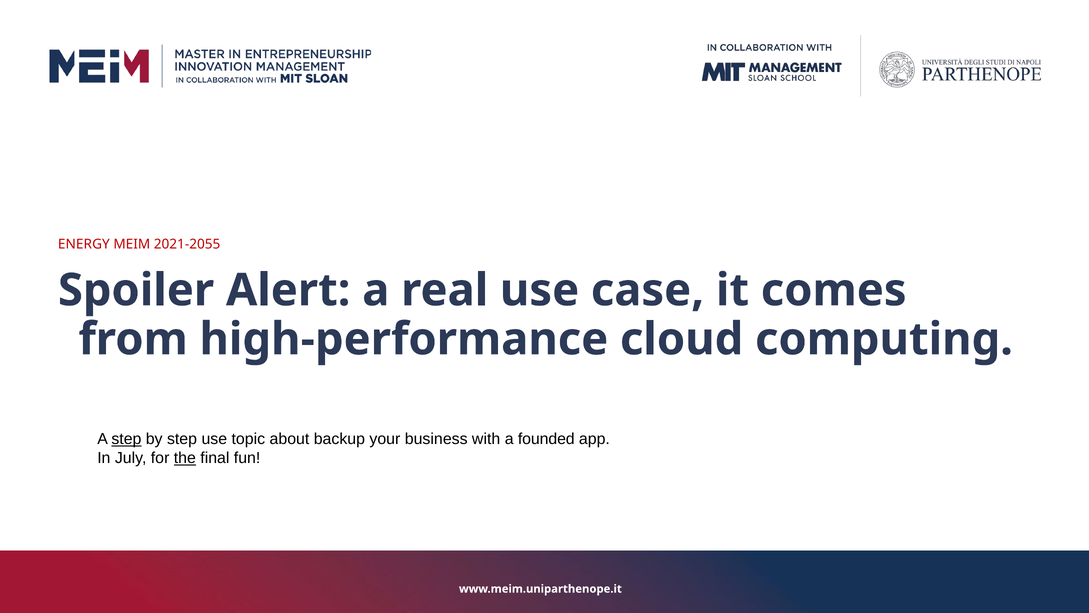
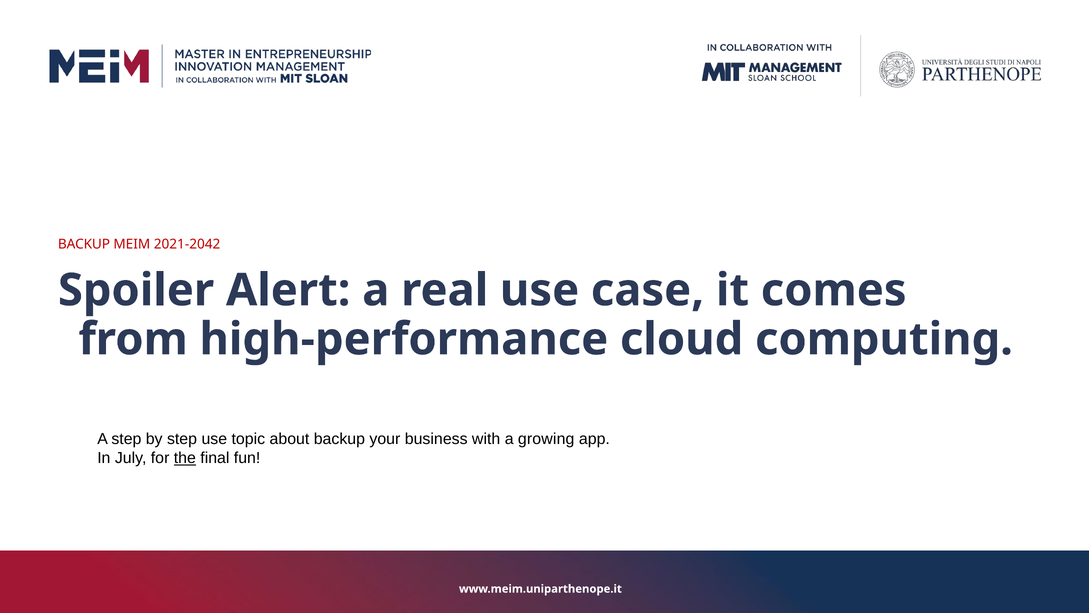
ENERGY at (84, 244): ENERGY -> BACKUP
2021-2055: 2021-2055 -> 2021-2042
step at (126, 439) underline: present -> none
founded: founded -> growing
